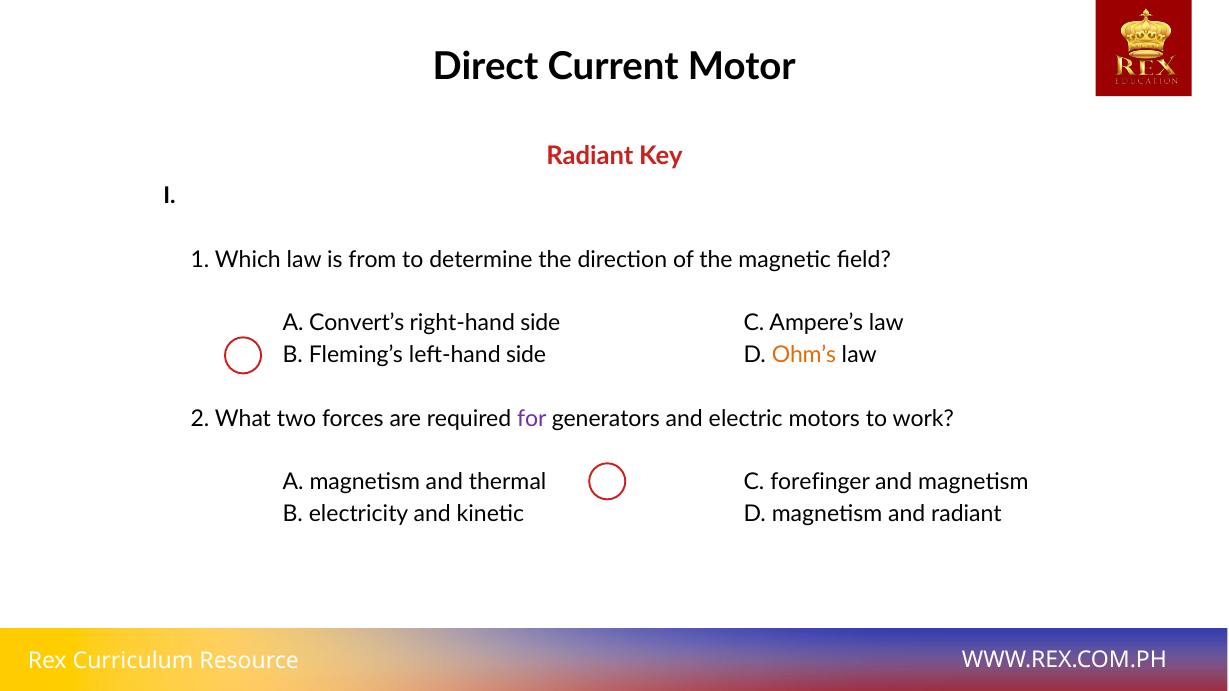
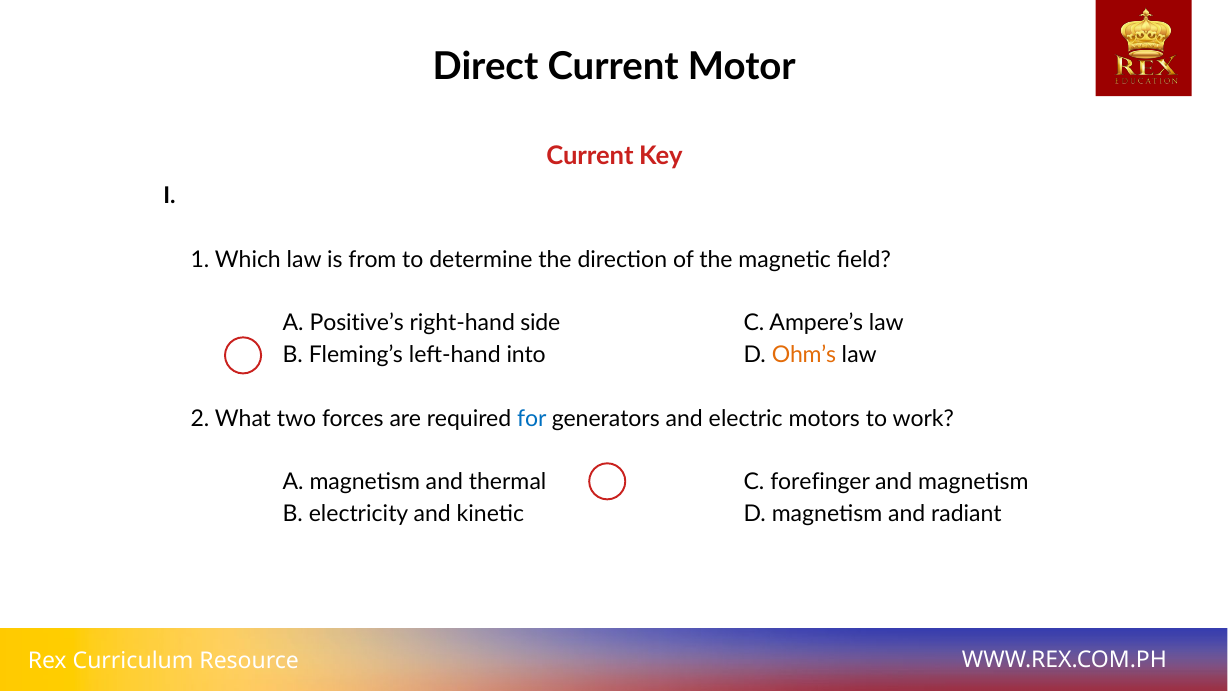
Radiant at (590, 156): Radiant -> Current
Convert’s: Convert’s -> Positive’s
left-hand side: side -> into
for colour: purple -> blue
